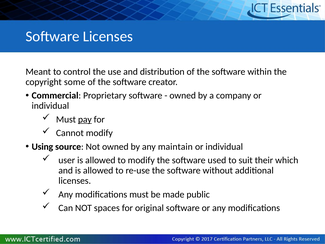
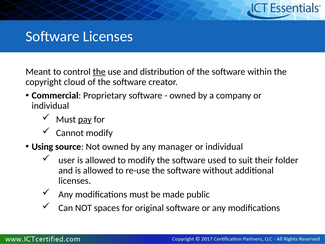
the at (99, 72) underline: none -> present
some: some -> cloud
maintain: maintain -> manager
which: which -> folder
